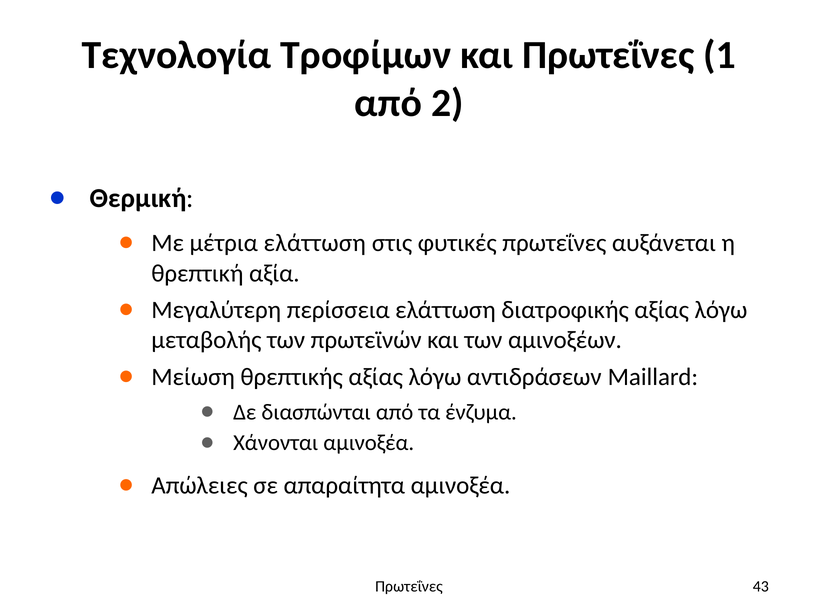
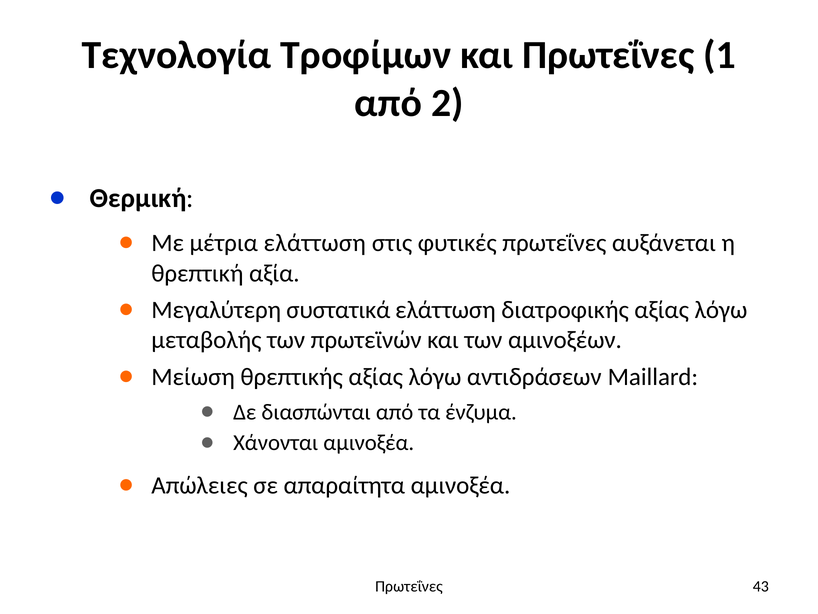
περίσσεια: περίσσεια -> συστατικά
